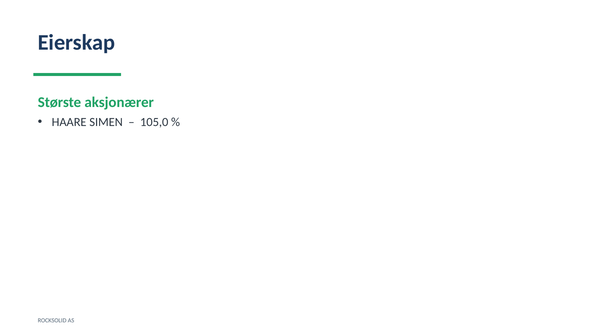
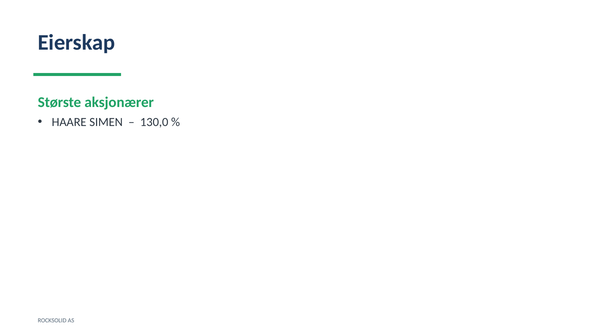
105,0: 105,0 -> 130,0
